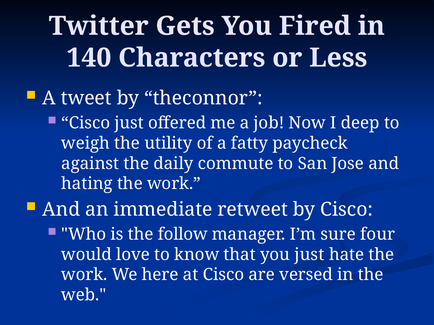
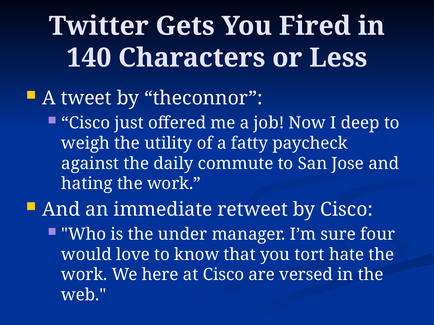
follow: follow -> under
you just: just -> tort
